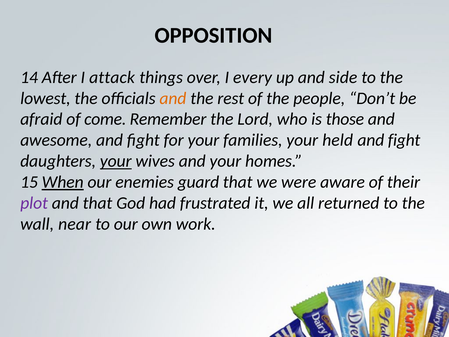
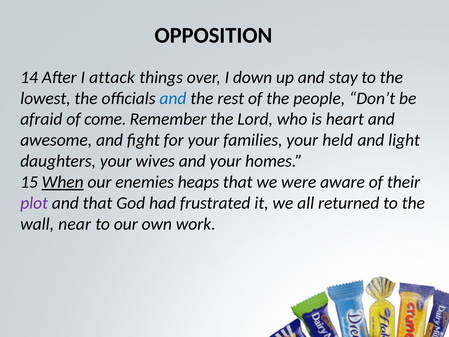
every: every -> down
side: side -> stay
and at (173, 98) colour: orange -> blue
those: those -> heart
fight at (404, 140): fight -> light
your at (116, 161) underline: present -> none
guard: guard -> heaps
